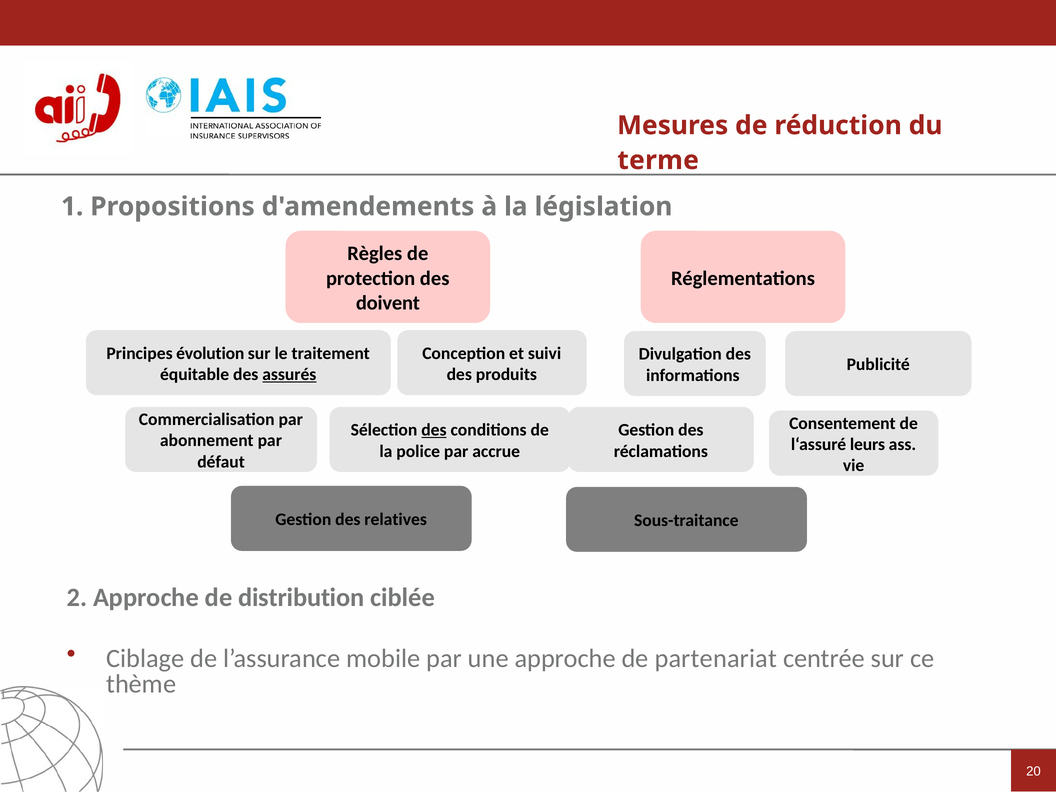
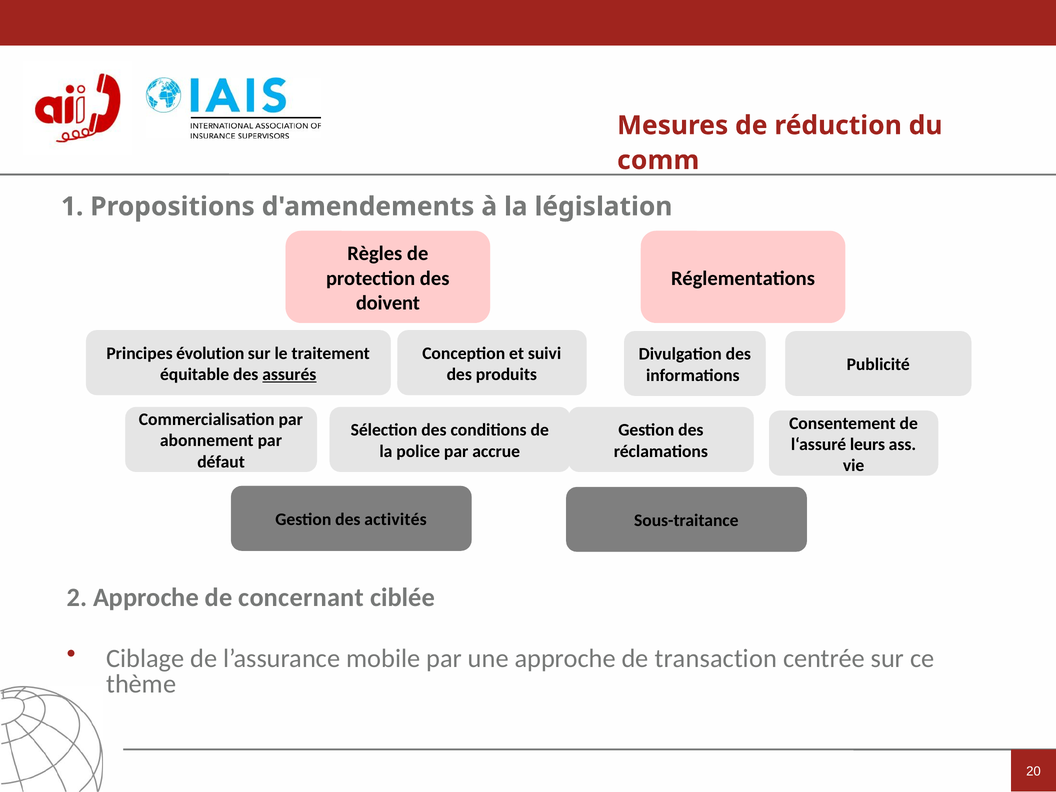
terme: terme -> comm
des at (434, 430) underline: present -> none
relatives: relatives -> activités
distribution: distribution -> concernant
partenariat: partenariat -> transaction
